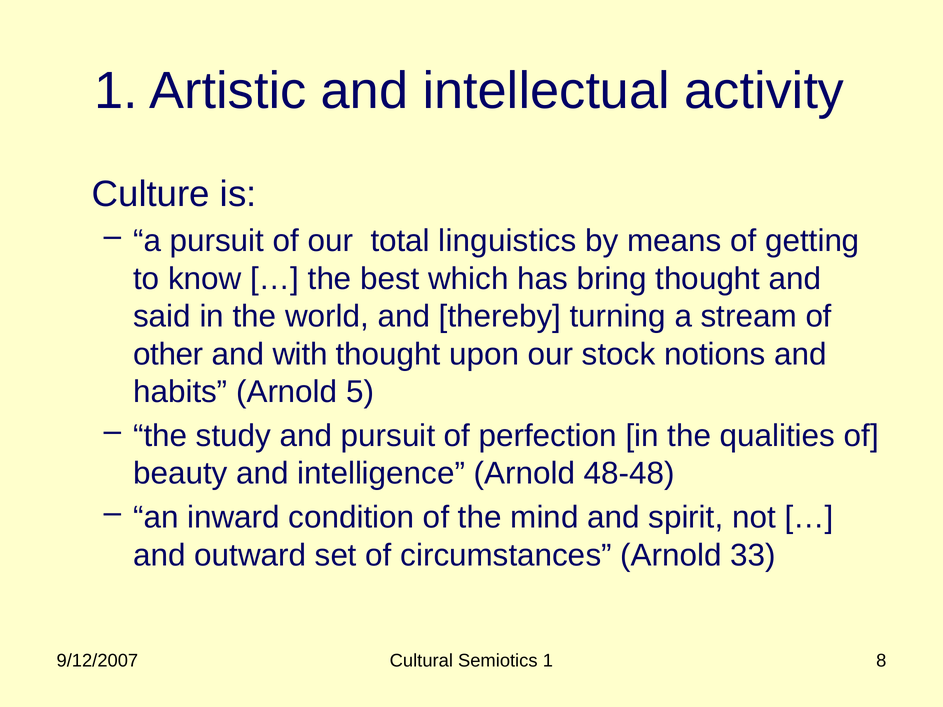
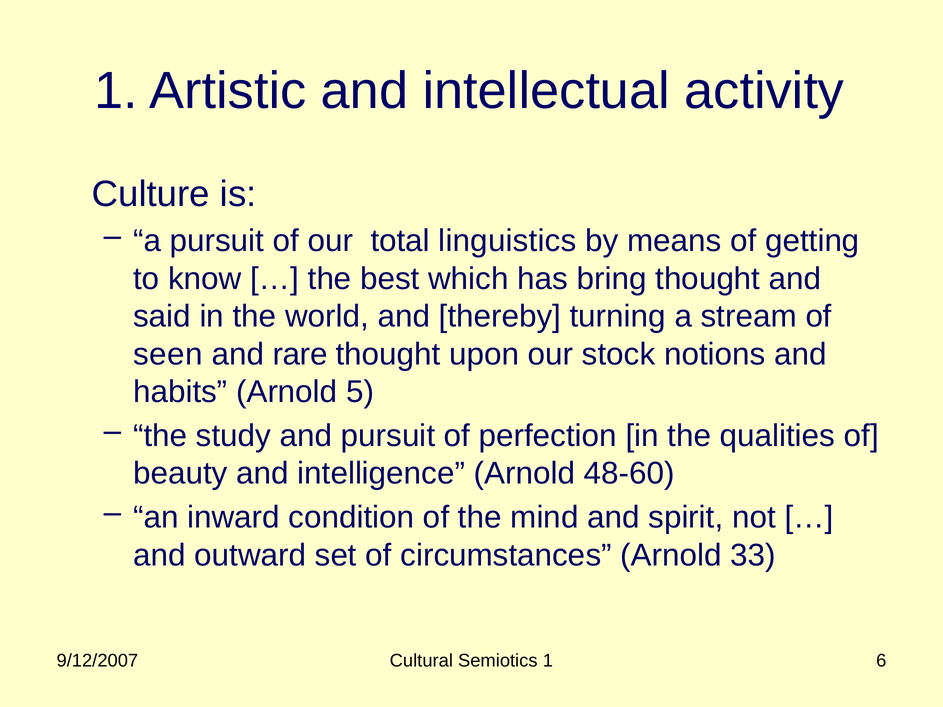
other: other -> seen
with: with -> rare
48-48: 48-48 -> 48-60
8: 8 -> 6
